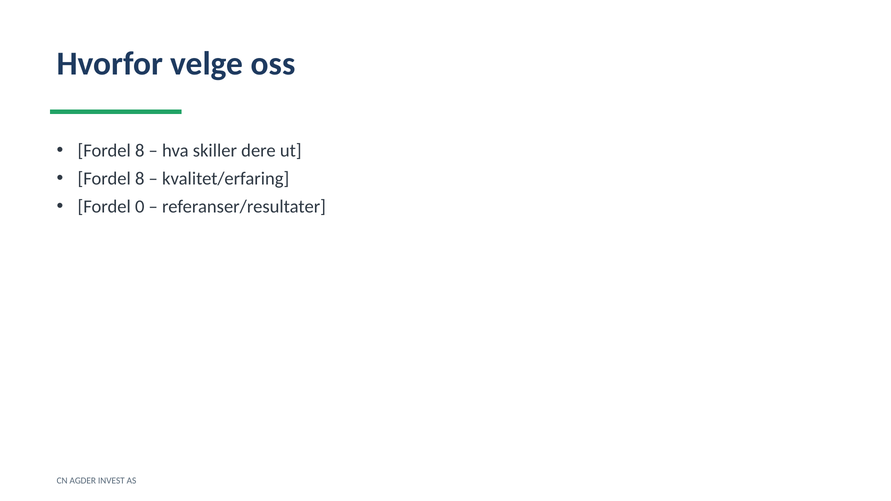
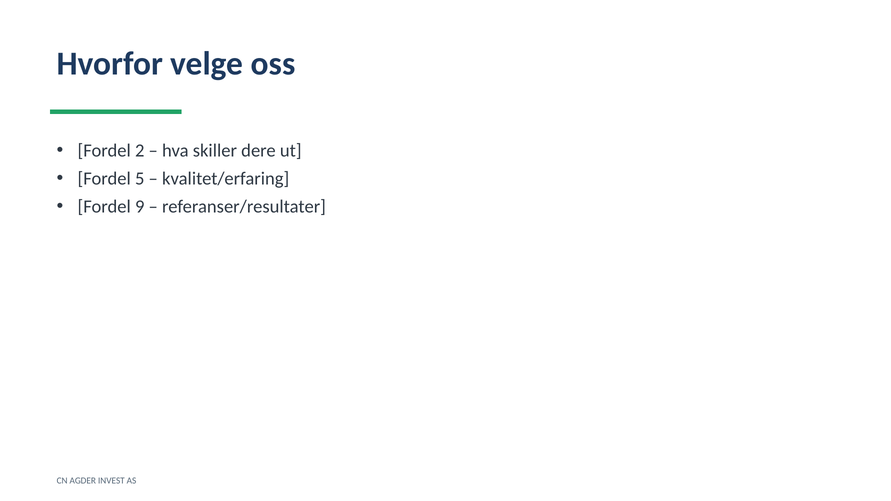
8 at (140, 151): 8 -> 2
8 at (140, 179): 8 -> 5
0: 0 -> 9
